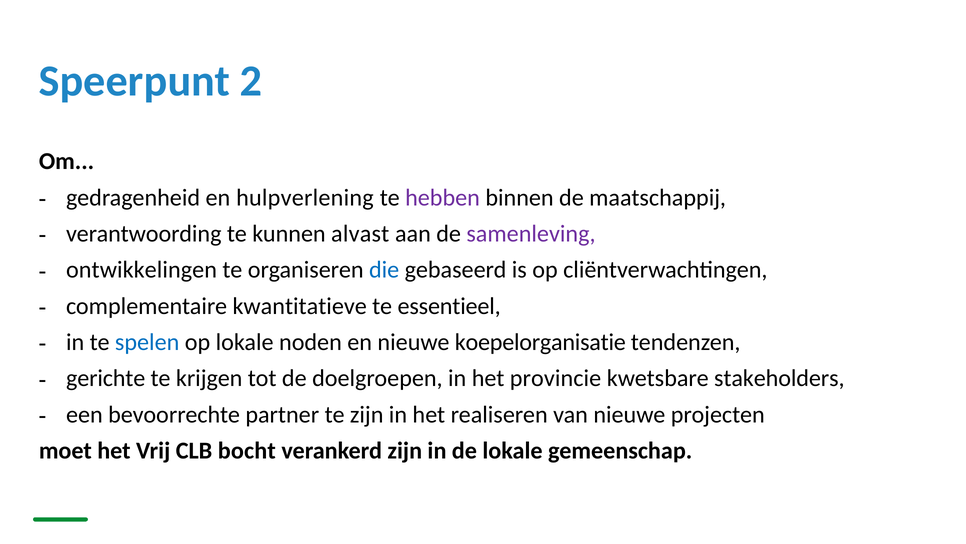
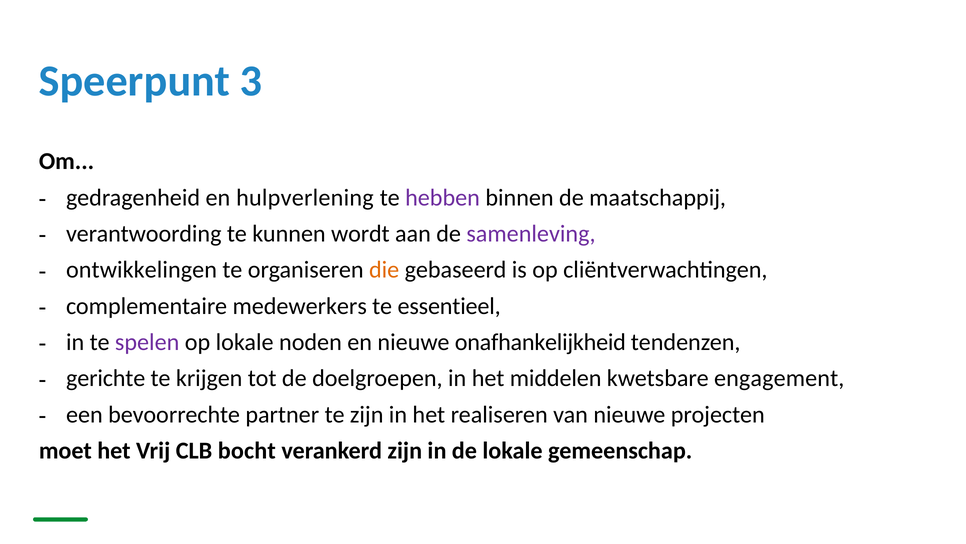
2: 2 -> 3
alvast: alvast -> wordt
die colour: blue -> orange
kwantitatieve: kwantitatieve -> medewerkers
spelen colour: blue -> purple
koepelorganisatie: koepelorganisatie -> onafhankelijkheid
provincie: provincie -> middelen
stakeholders: stakeholders -> engagement
